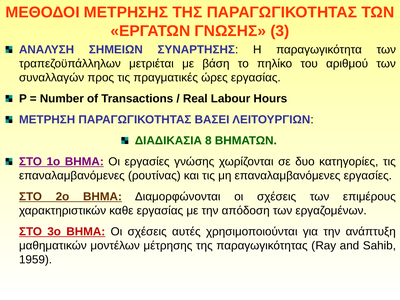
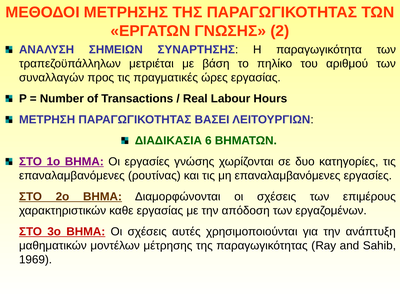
3: 3 -> 2
8: 8 -> 6
1959: 1959 -> 1969
